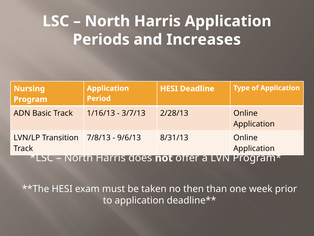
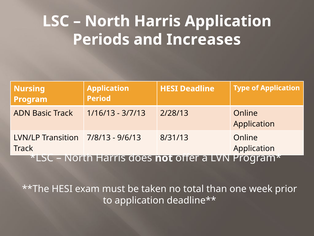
then: then -> total
